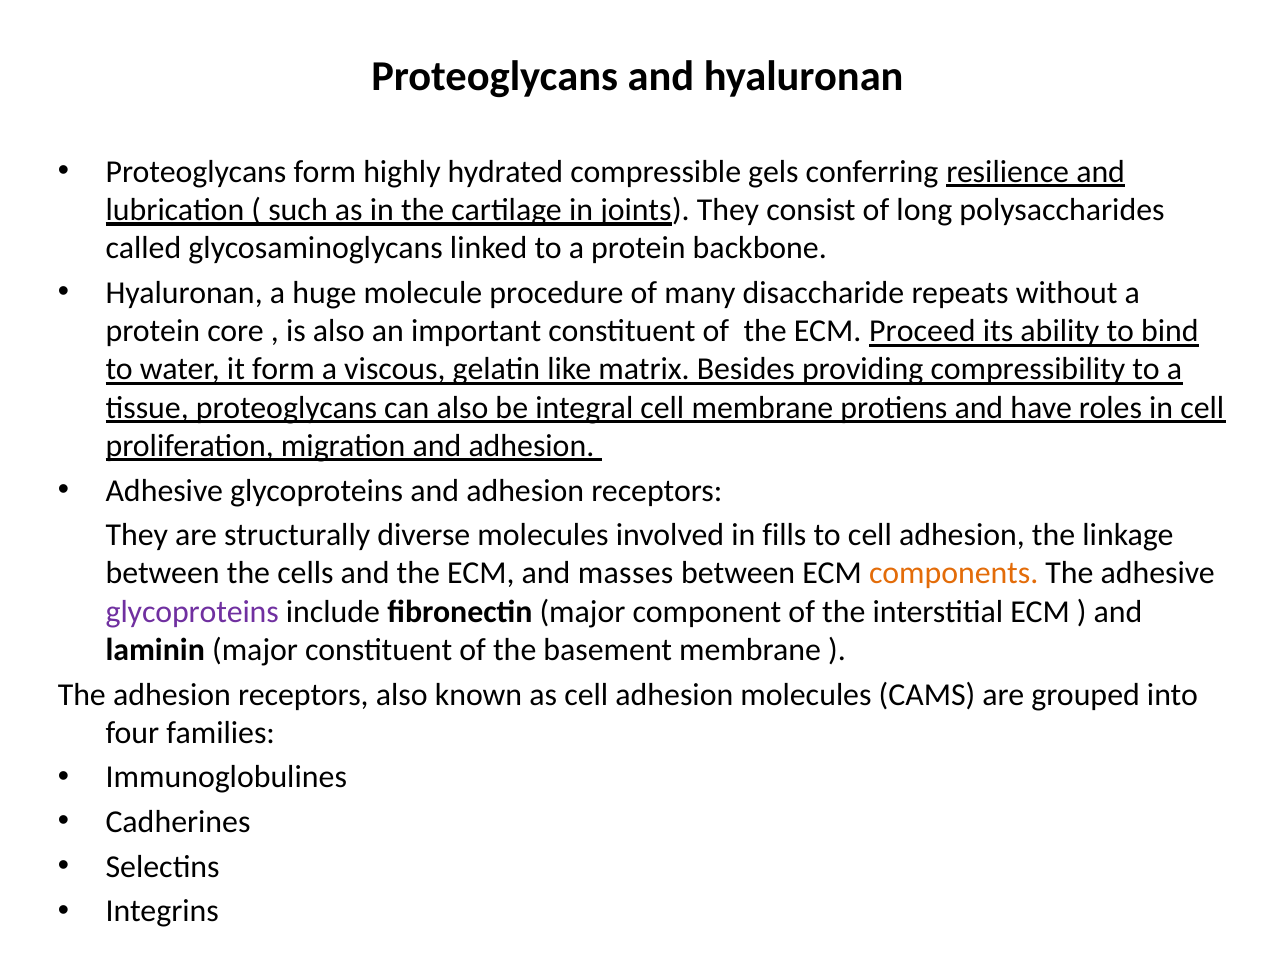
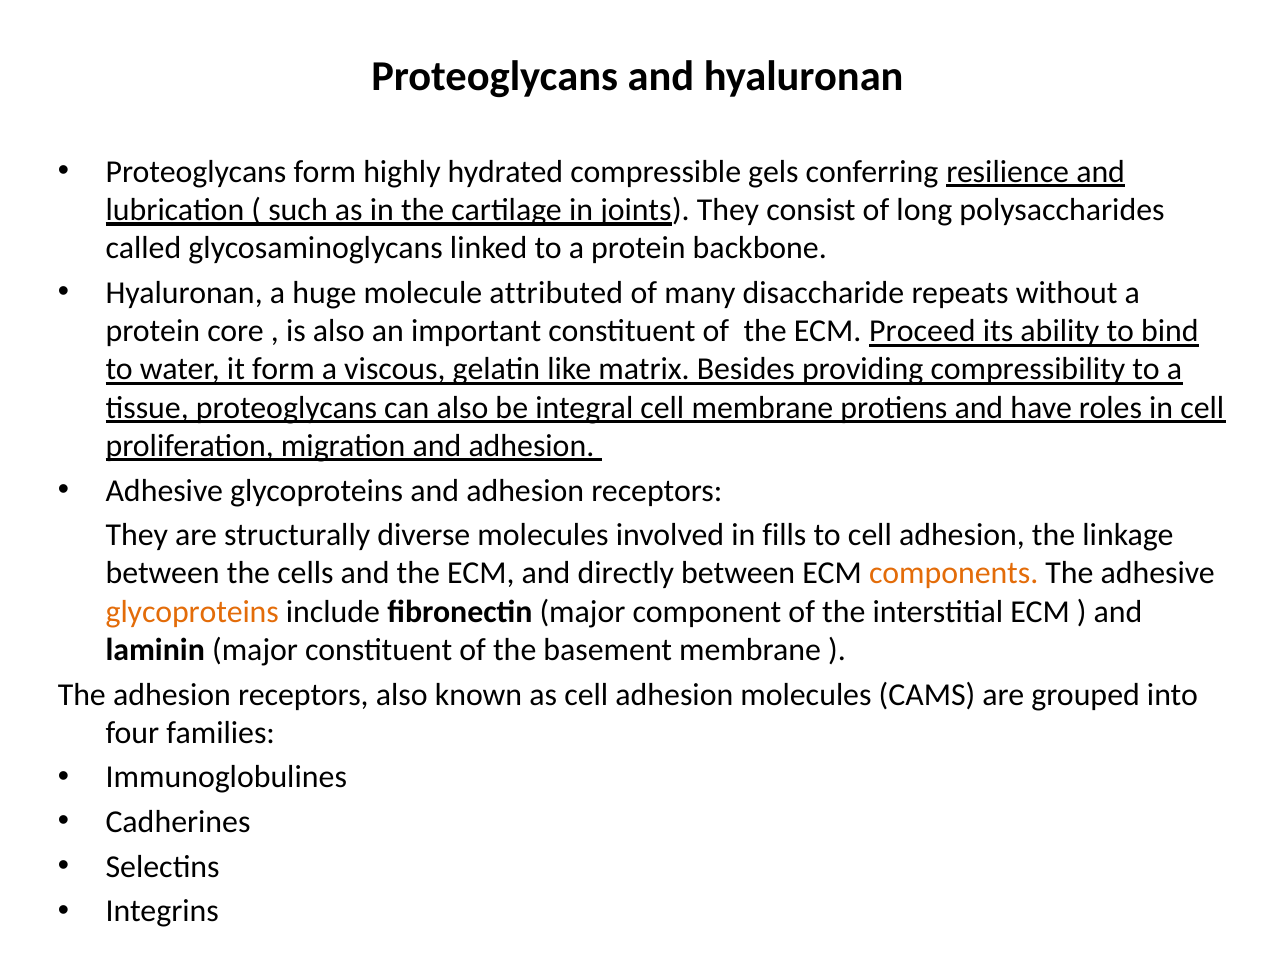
procedure: procedure -> attributed
masses: masses -> directly
glycoproteins at (192, 612) colour: purple -> orange
